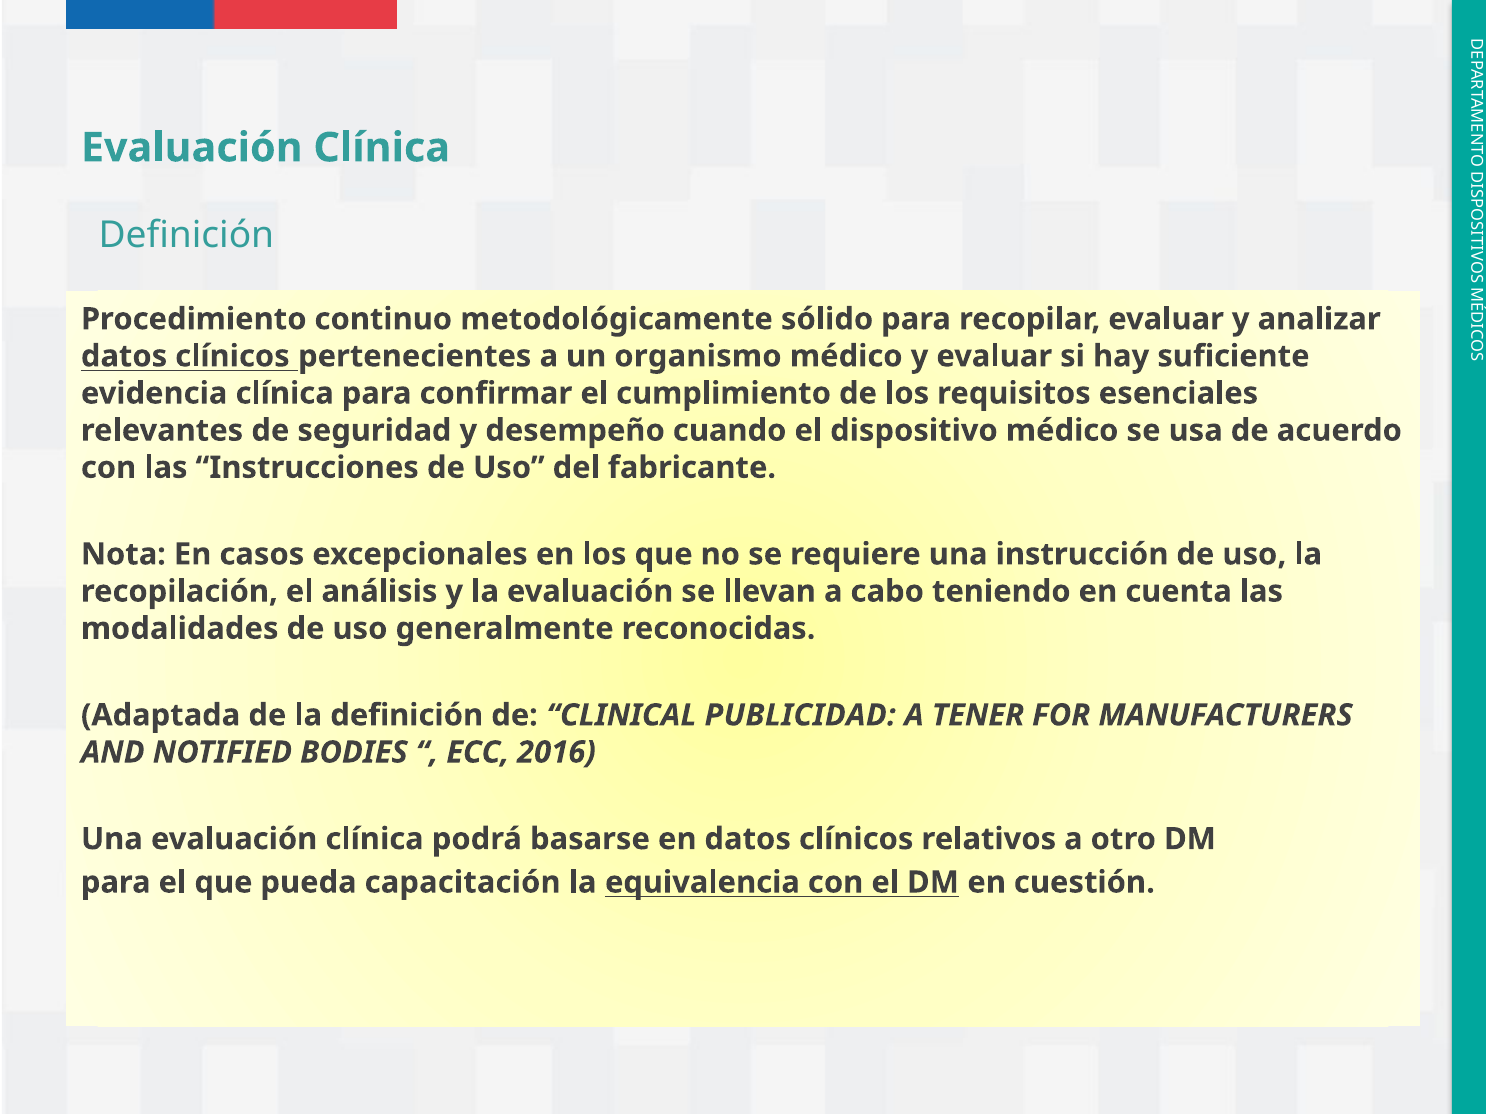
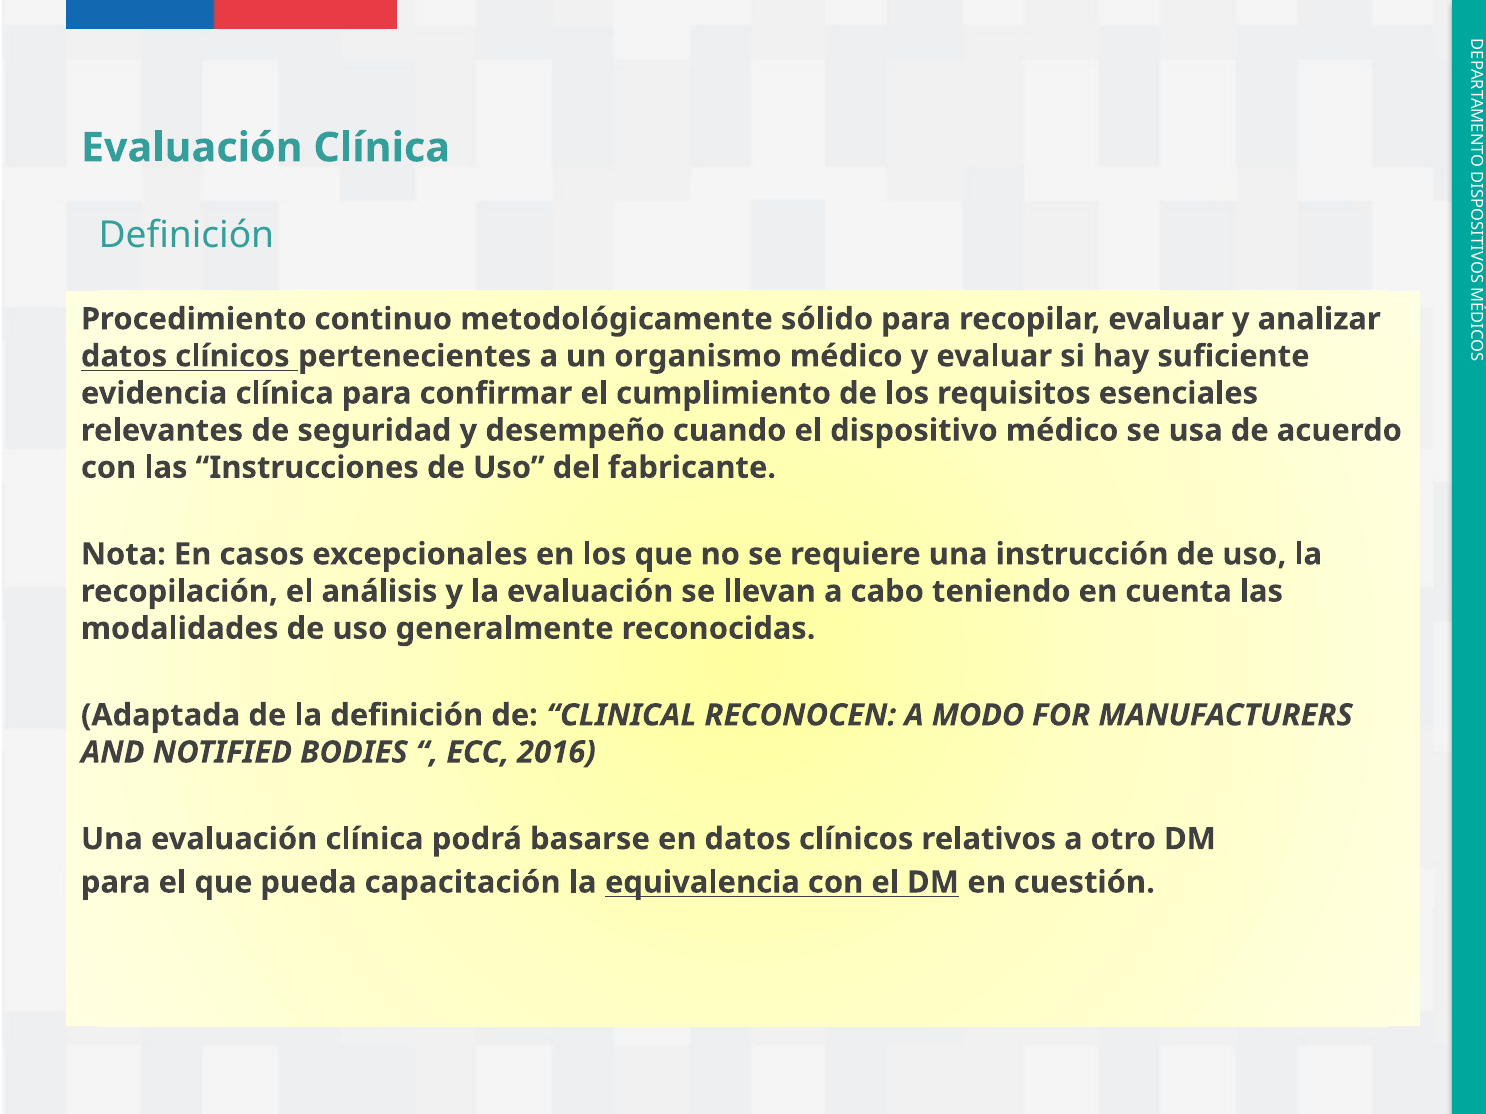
PUBLICIDAD: PUBLICIDAD -> RECONOCEN
TENER: TENER -> MODO
